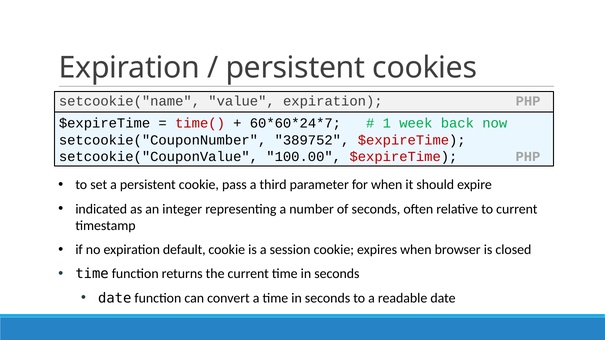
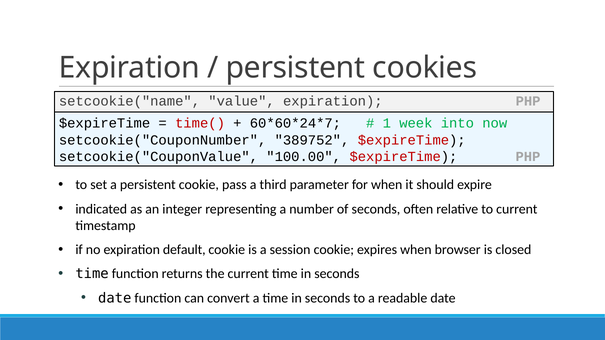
back: back -> into
